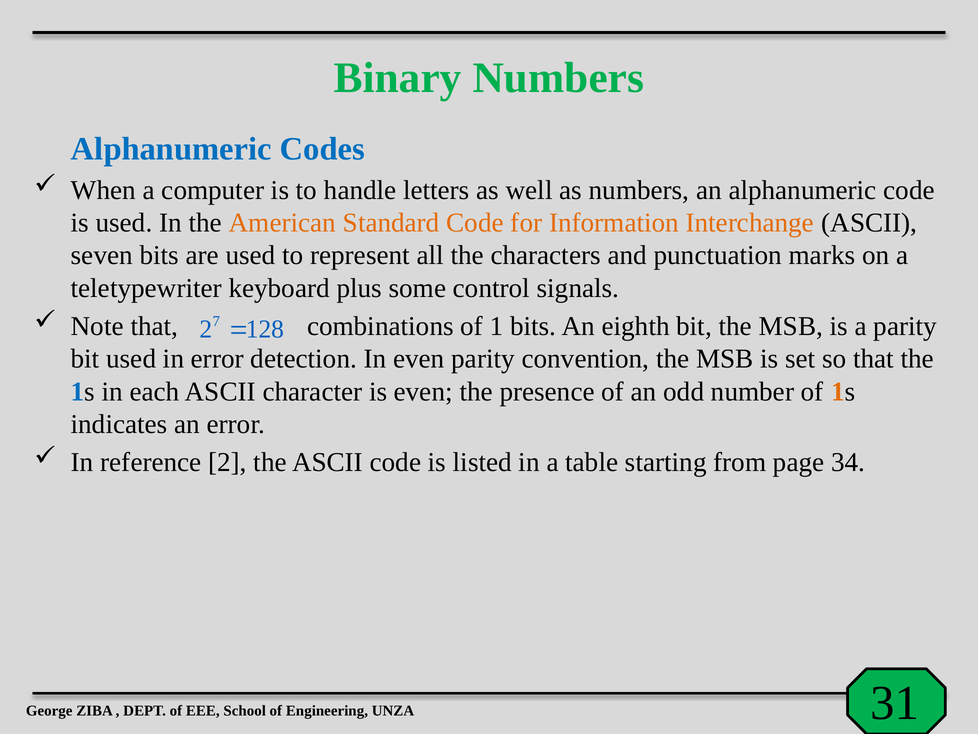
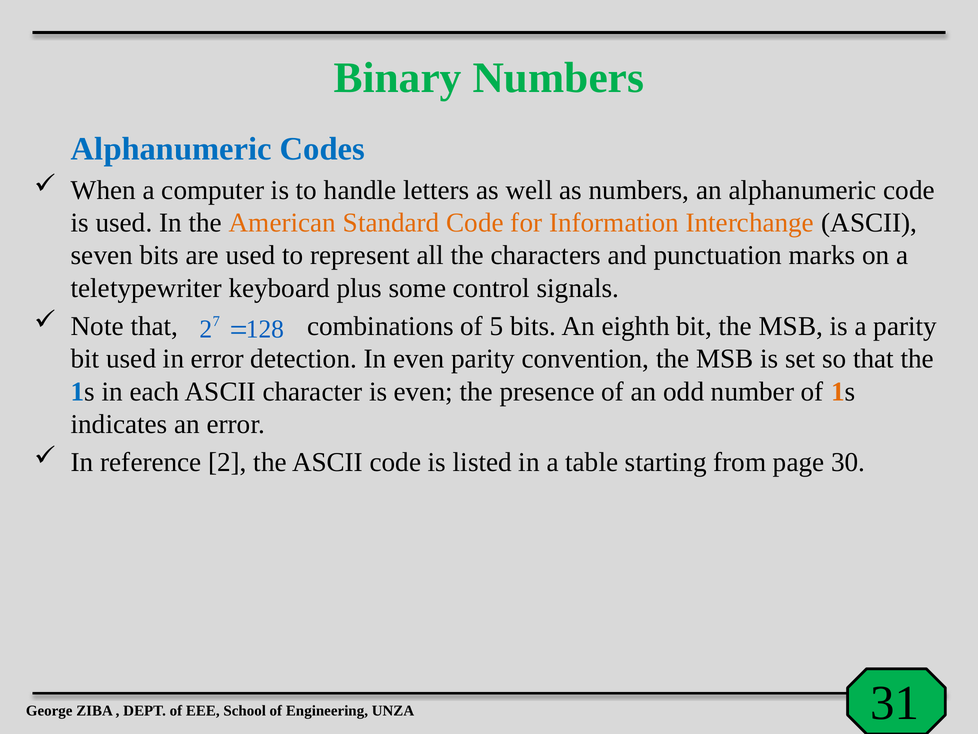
1: 1 -> 5
34: 34 -> 30
